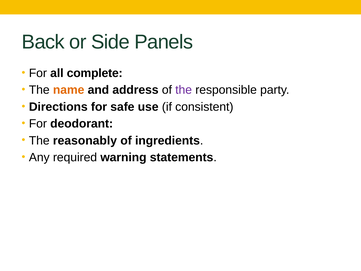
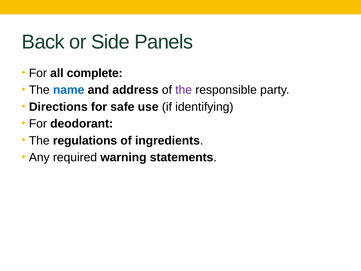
name colour: orange -> blue
consistent: consistent -> identifying
reasonably: reasonably -> regulations
